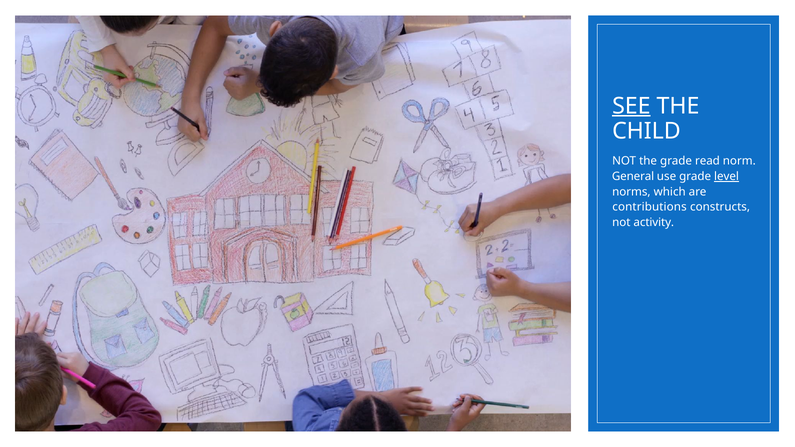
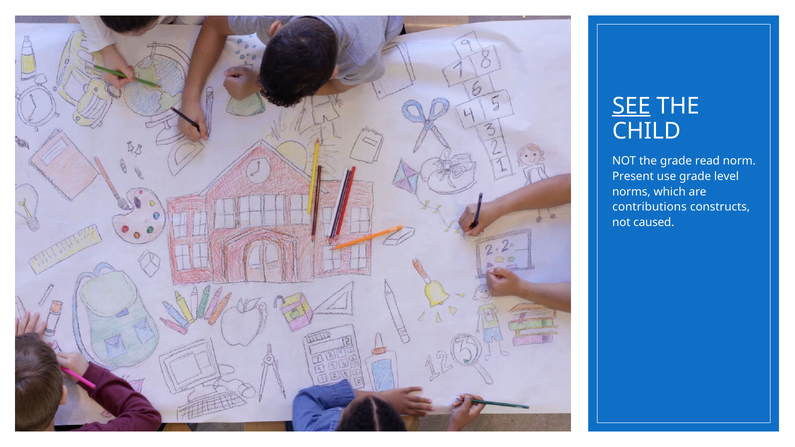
General: General -> Present
level underline: present -> none
activity: activity -> caused
